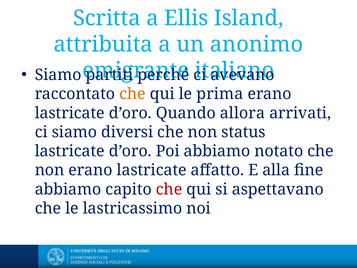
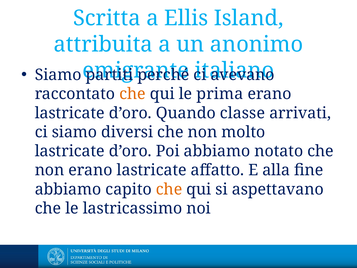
allora: allora -> classe
status: status -> molto
che at (169, 189) colour: red -> orange
